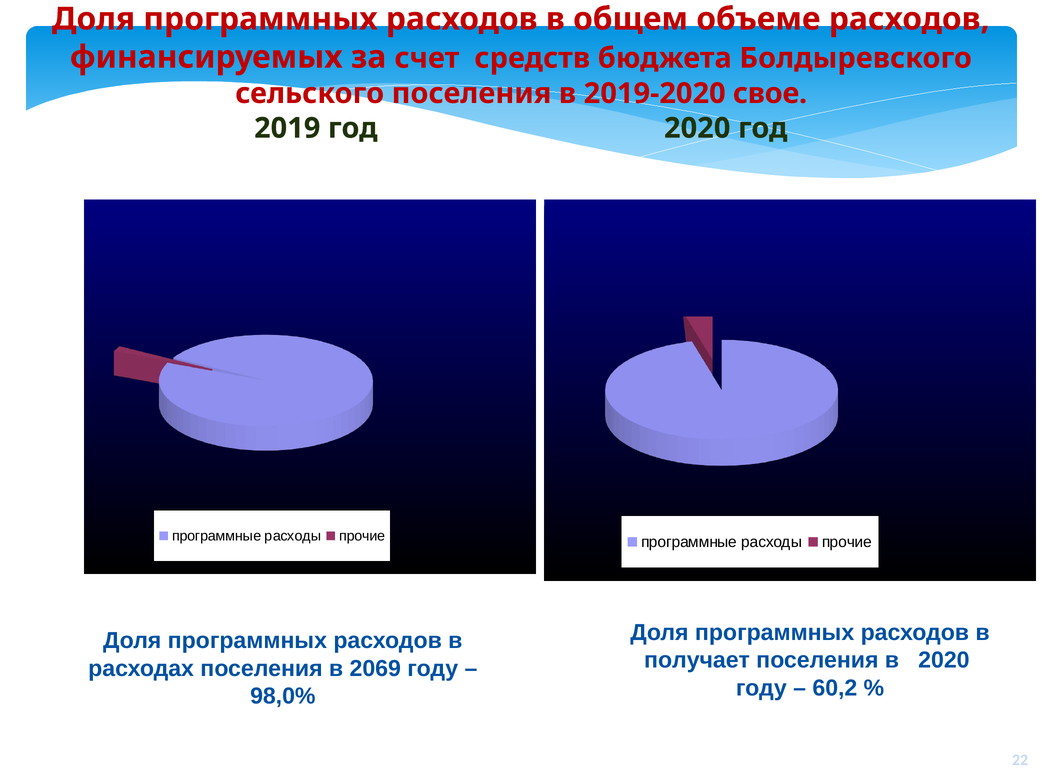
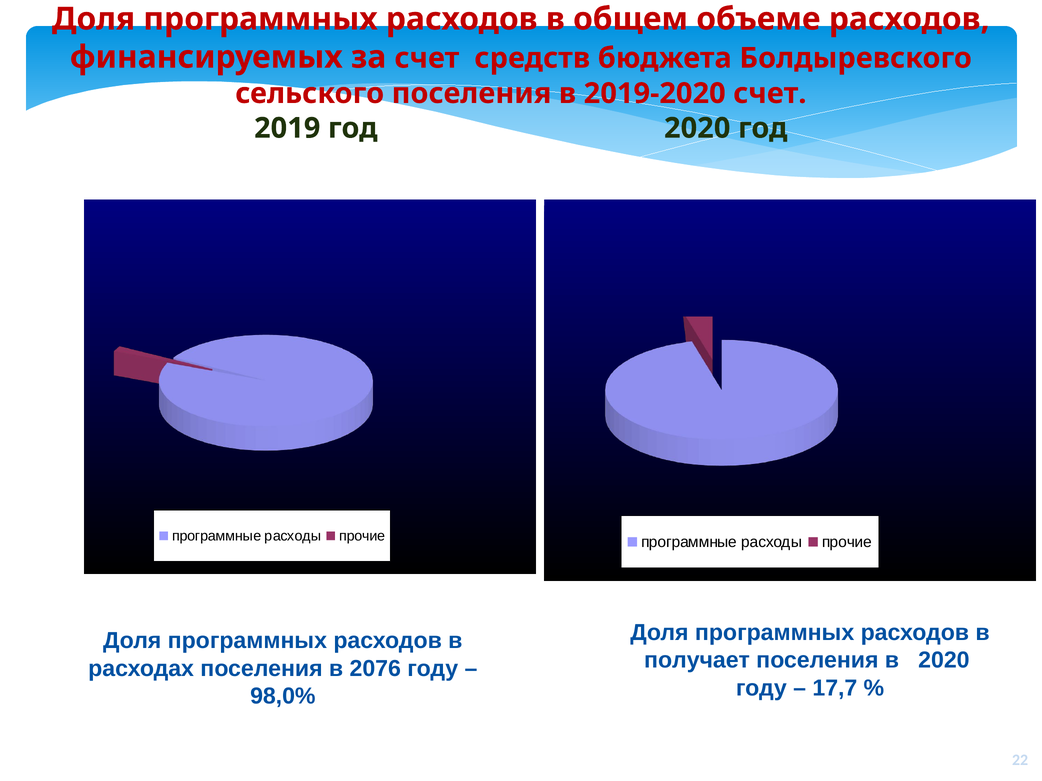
2019-2020 свое: свое -> счет
2069: 2069 -> 2076
60,2: 60,2 -> 17,7
